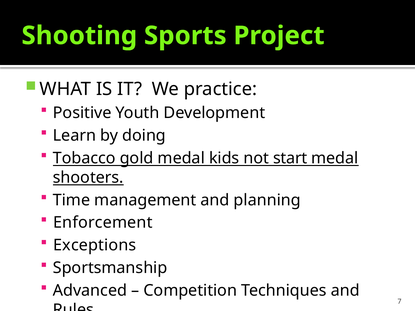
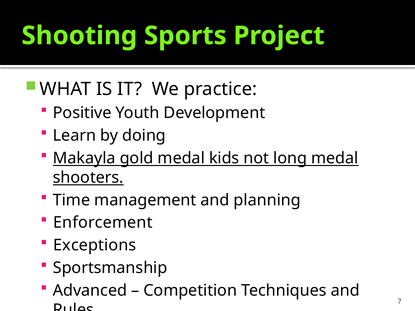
Tobacco: Tobacco -> Makayla
start: start -> long
